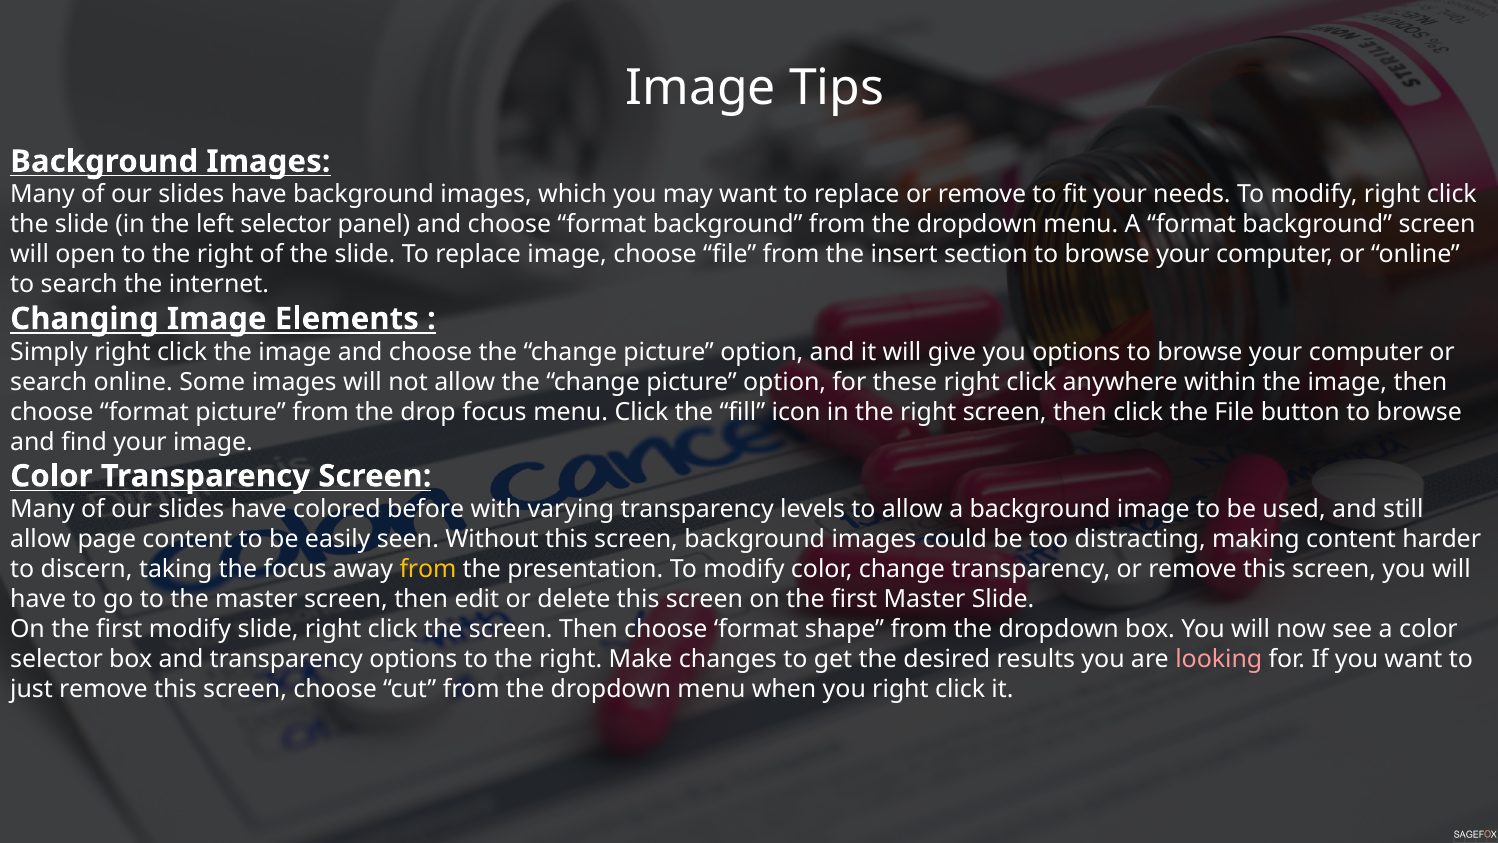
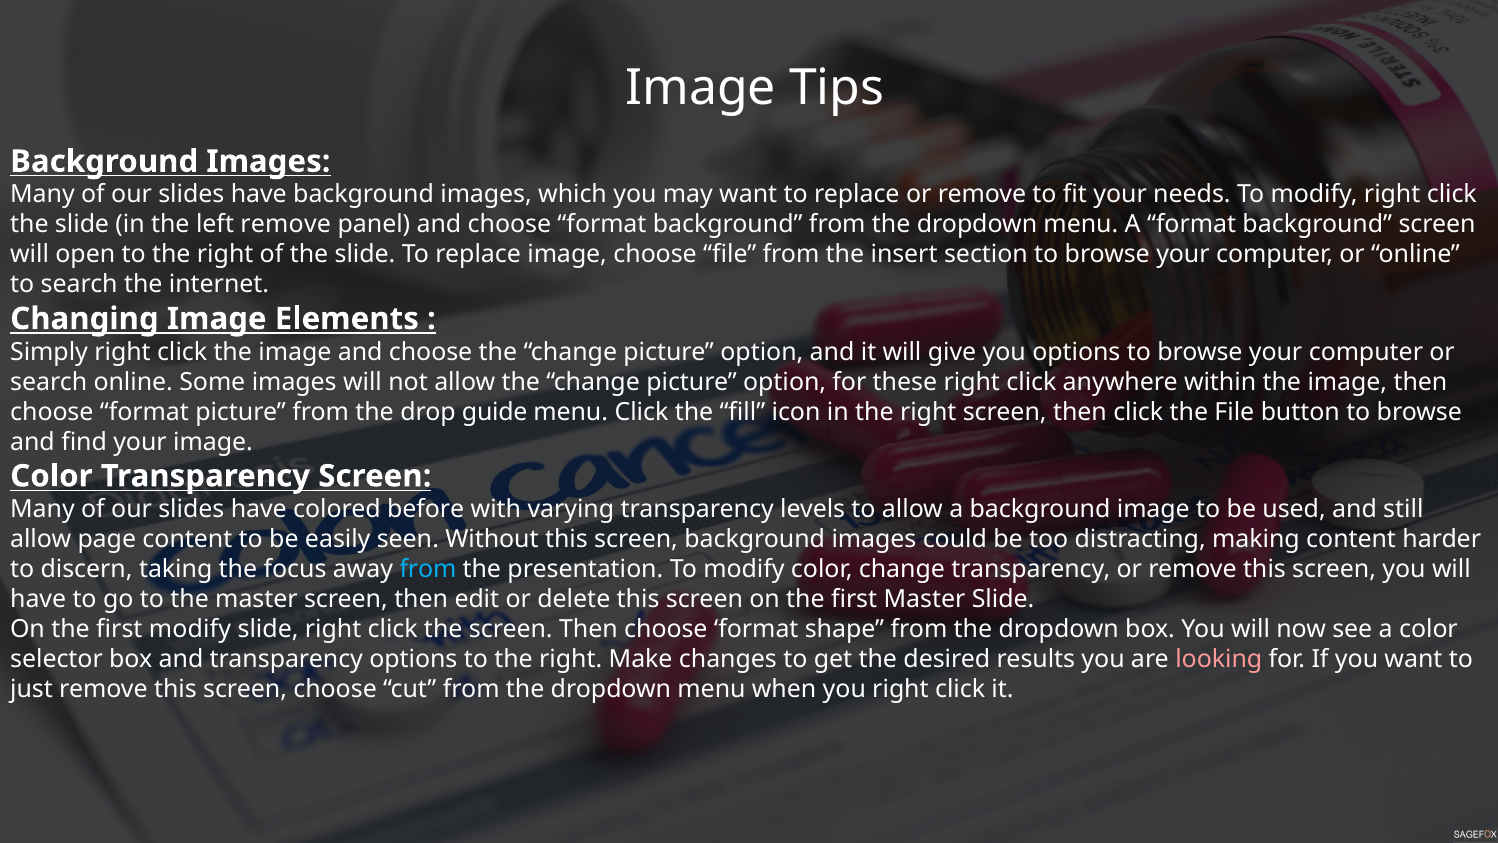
left selector: selector -> remove
drop focus: focus -> guide
from at (428, 569) colour: yellow -> light blue
